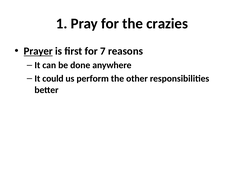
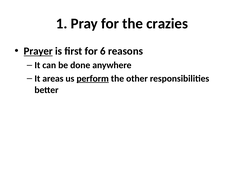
7: 7 -> 6
could: could -> areas
perform underline: none -> present
